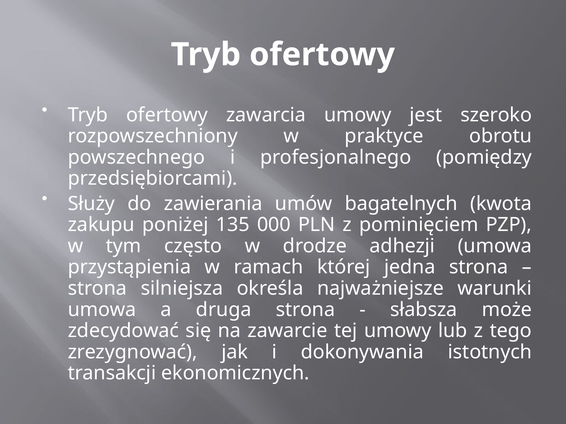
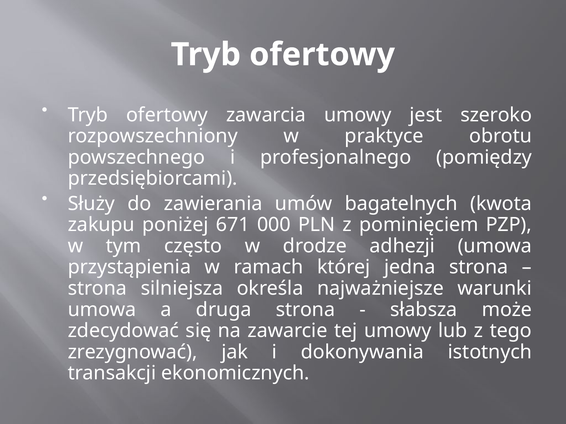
135: 135 -> 671
